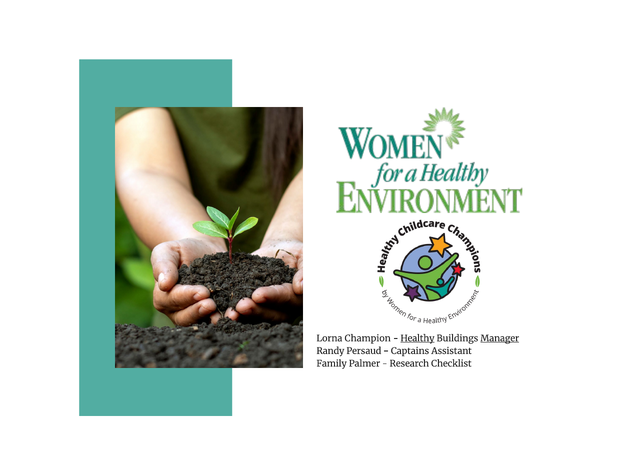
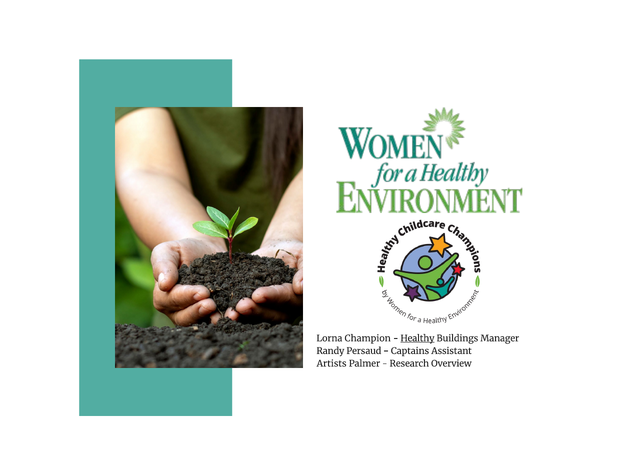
Manager underline: present -> none
Family: Family -> Artists
Checklist: Checklist -> Overview
